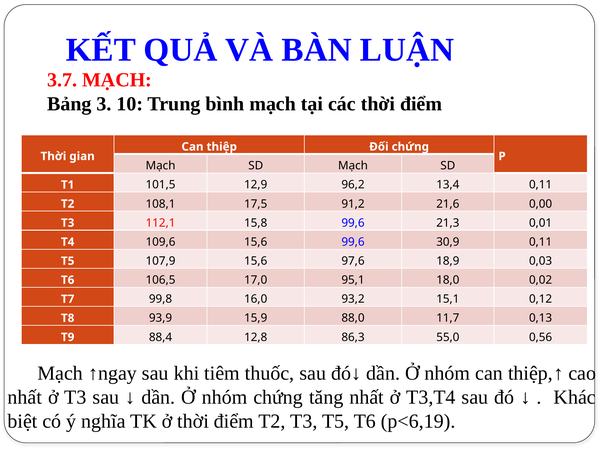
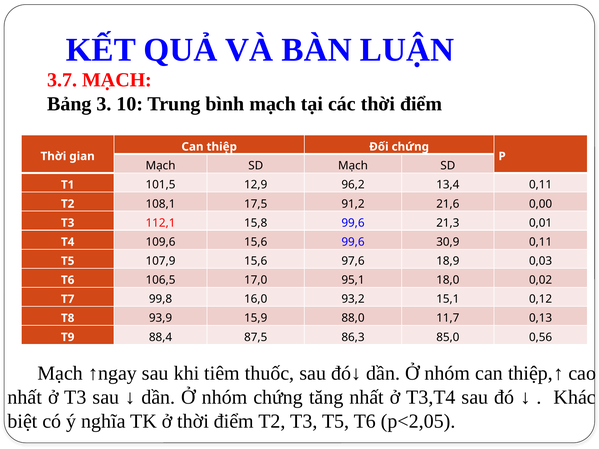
12,8: 12,8 -> 87,5
55,0: 55,0 -> 85,0
p<6,19: p<6,19 -> p<2,05
